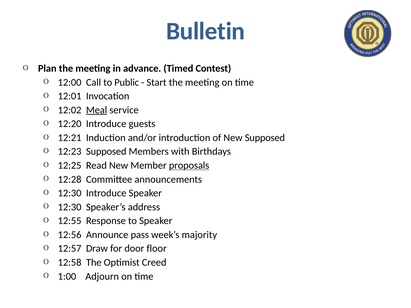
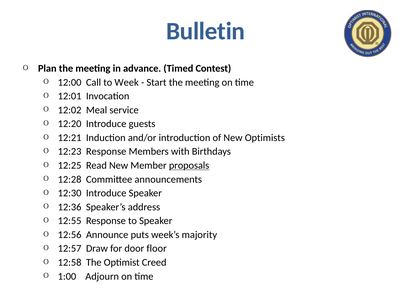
Public: Public -> Week
Meal underline: present -> none
New Supposed: Supposed -> Optimists
12:23 Supposed: Supposed -> Response
12:30 at (70, 207): 12:30 -> 12:36
pass: pass -> puts
